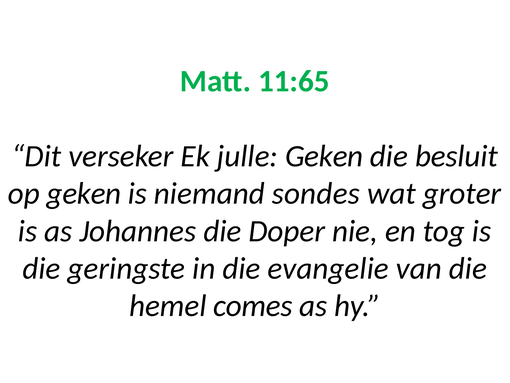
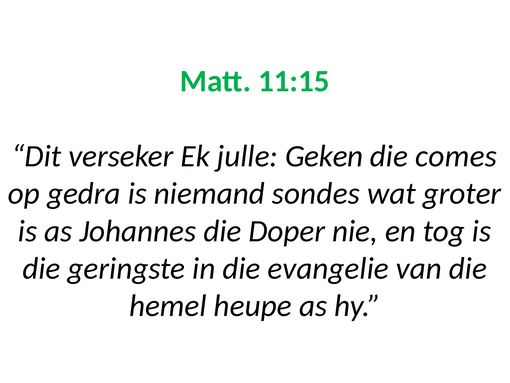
11:65: 11:65 -> 11:15
besluit: besluit -> comes
op geken: geken -> gedra
comes: comes -> heupe
